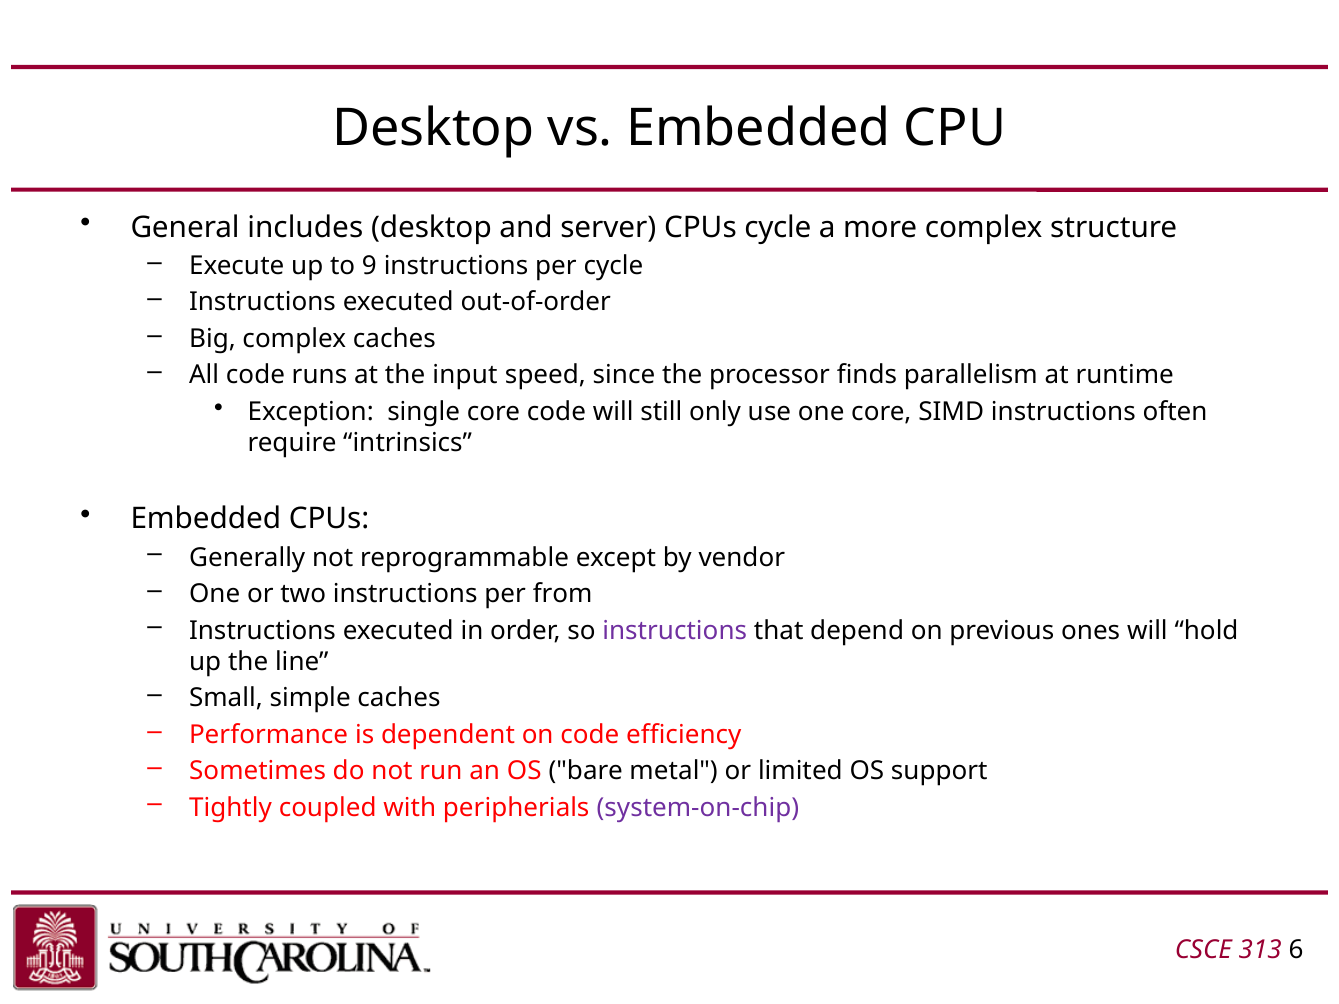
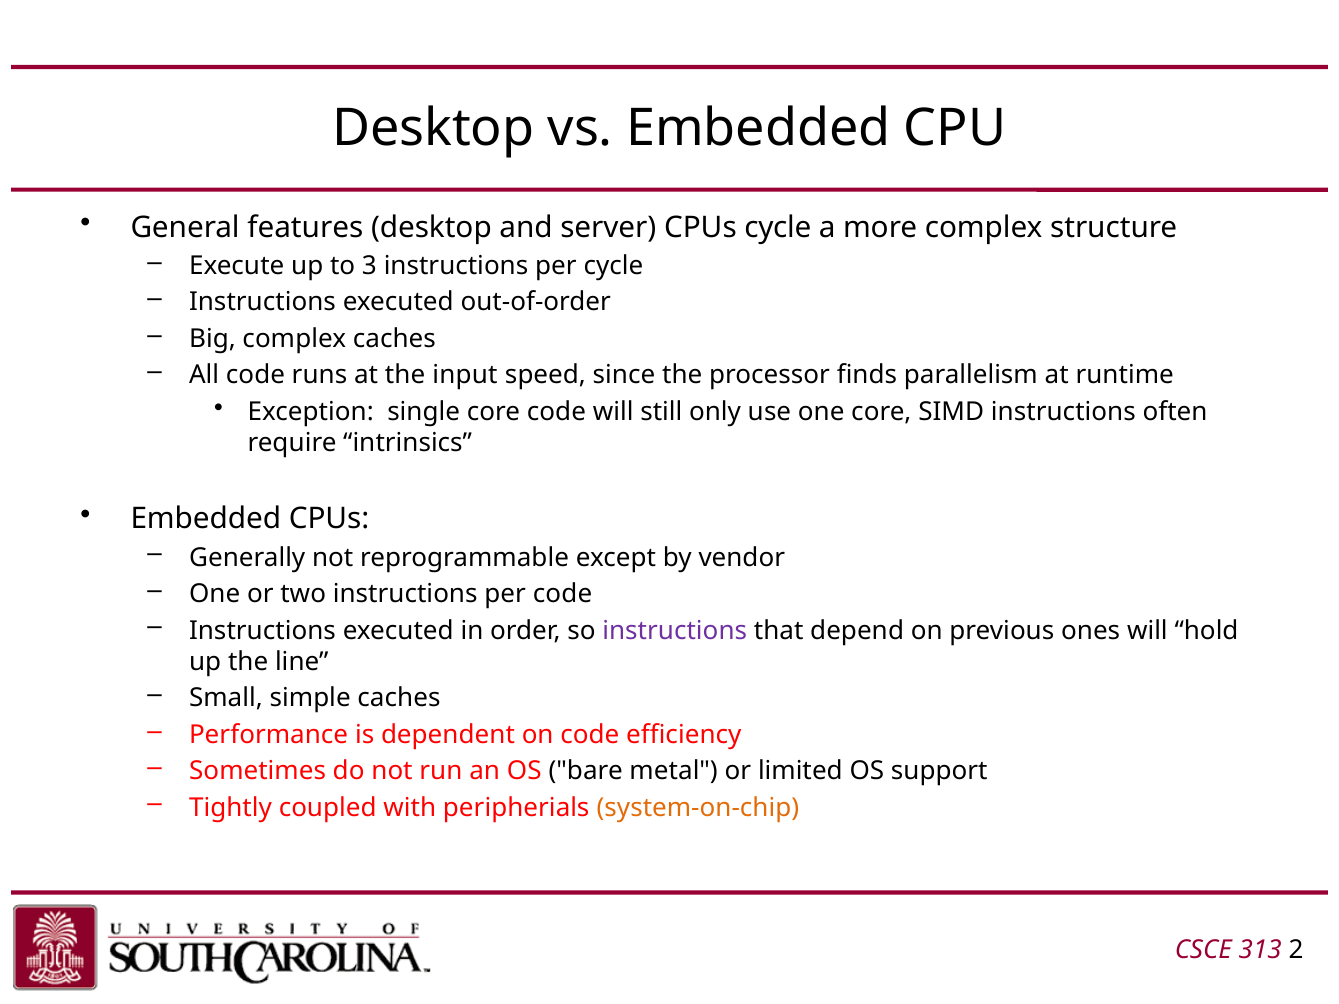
includes: includes -> features
9: 9 -> 3
per from: from -> code
system-on-chip colour: purple -> orange
6: 6 -> 2
